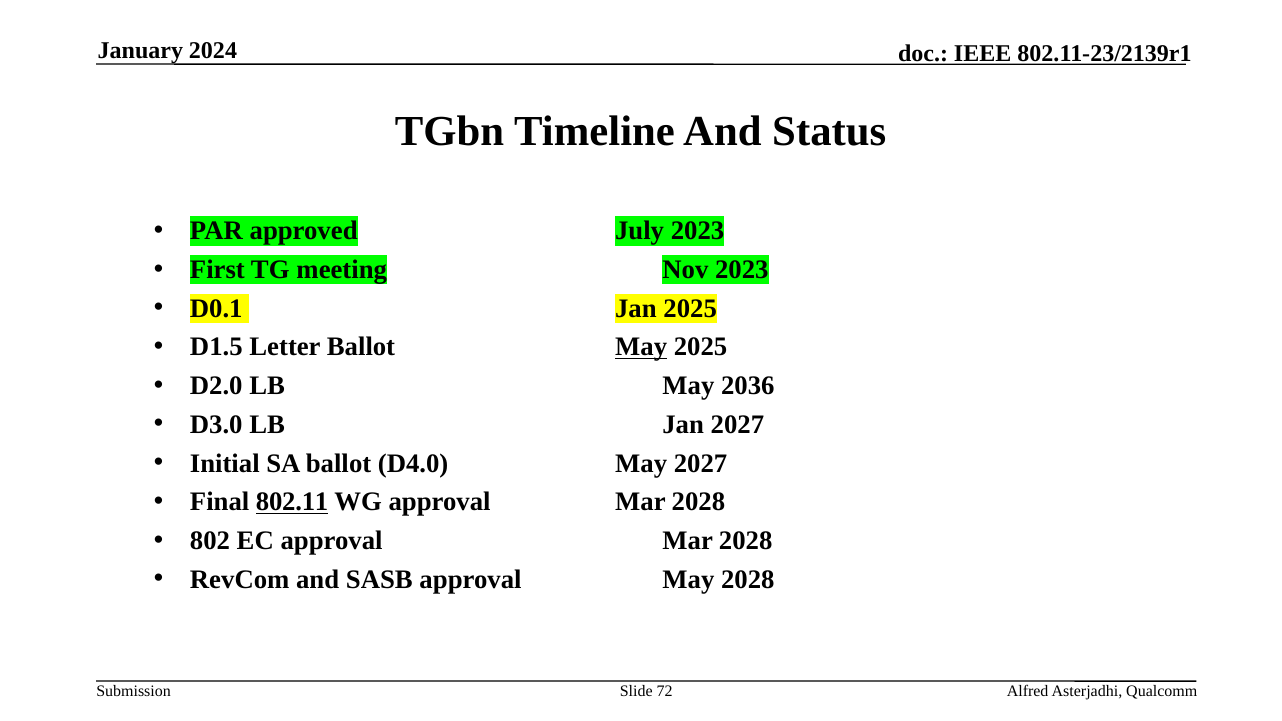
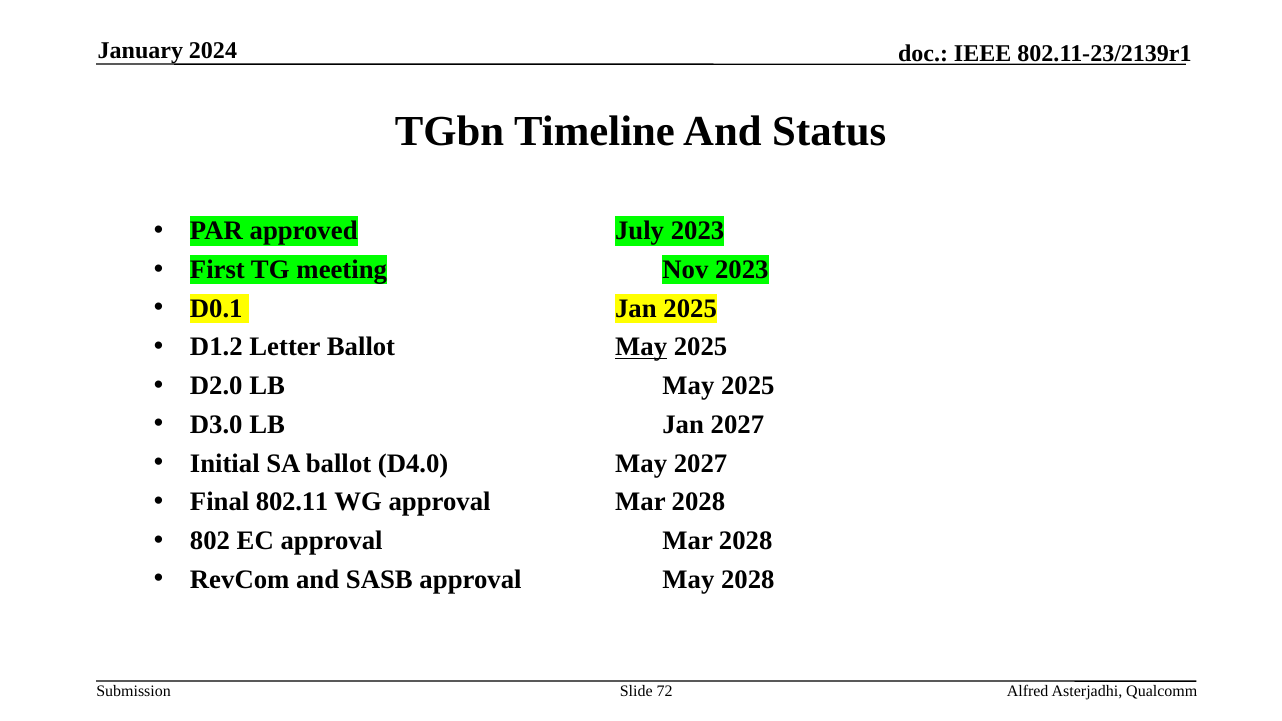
D1.5: D1.5 -> D1.2
LB May 2036: 2036 -> 2025
802.11 underline: present -> none
